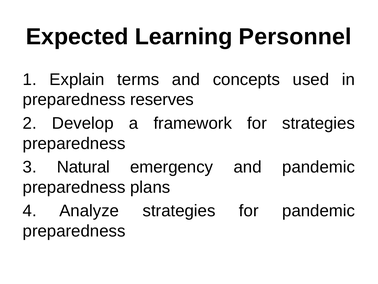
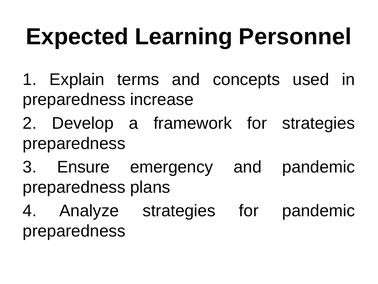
reserves: reserves -> increase
Natural: Natural -> Ensure
